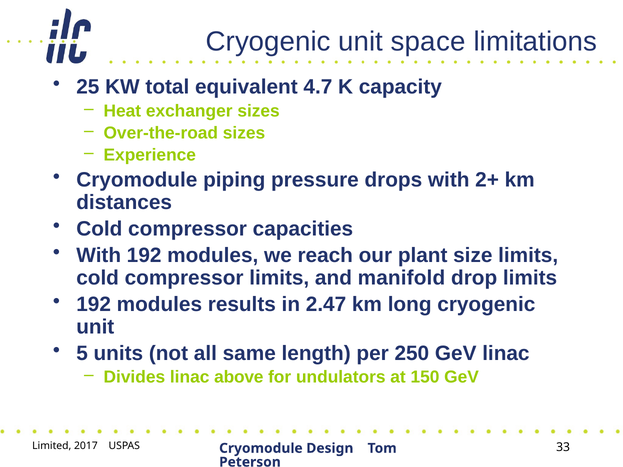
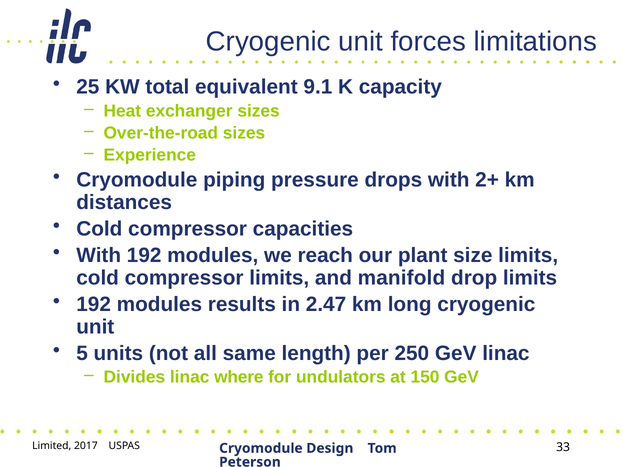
space: space -> forces
4.7: 4.7 -> 9.1
above: above -> where
